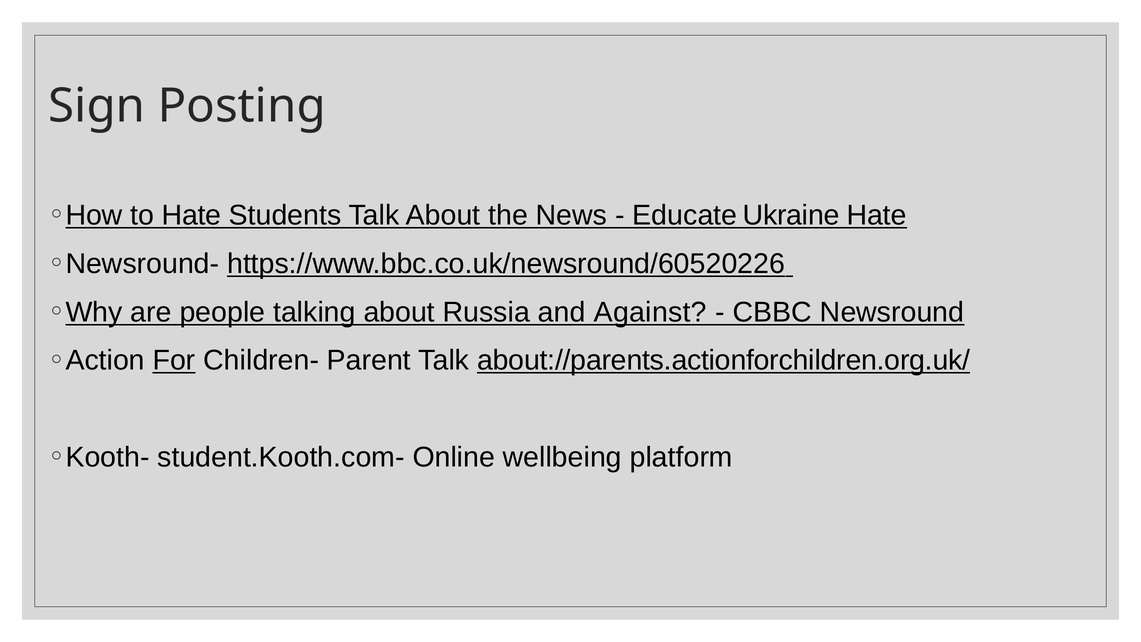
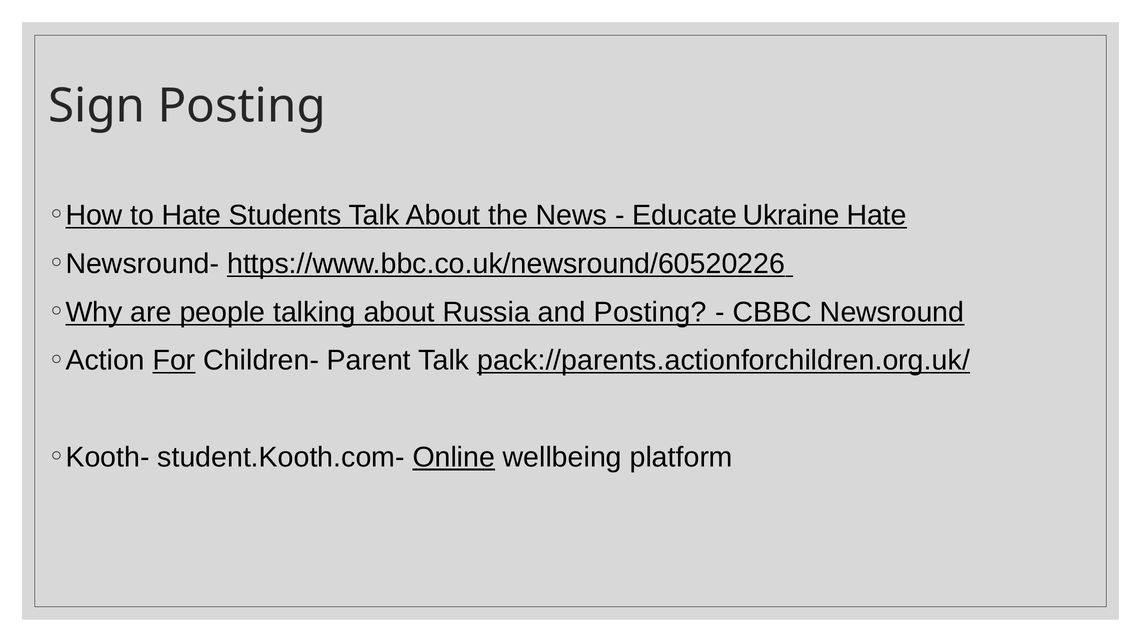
and Against: Against -> Posting
about://parents.actionforchildren.org.uk/: about://parents.actionforchildren.org.uk/ -> pack://parents.actionforchildren.org.uk/
Online underline: none -> present
